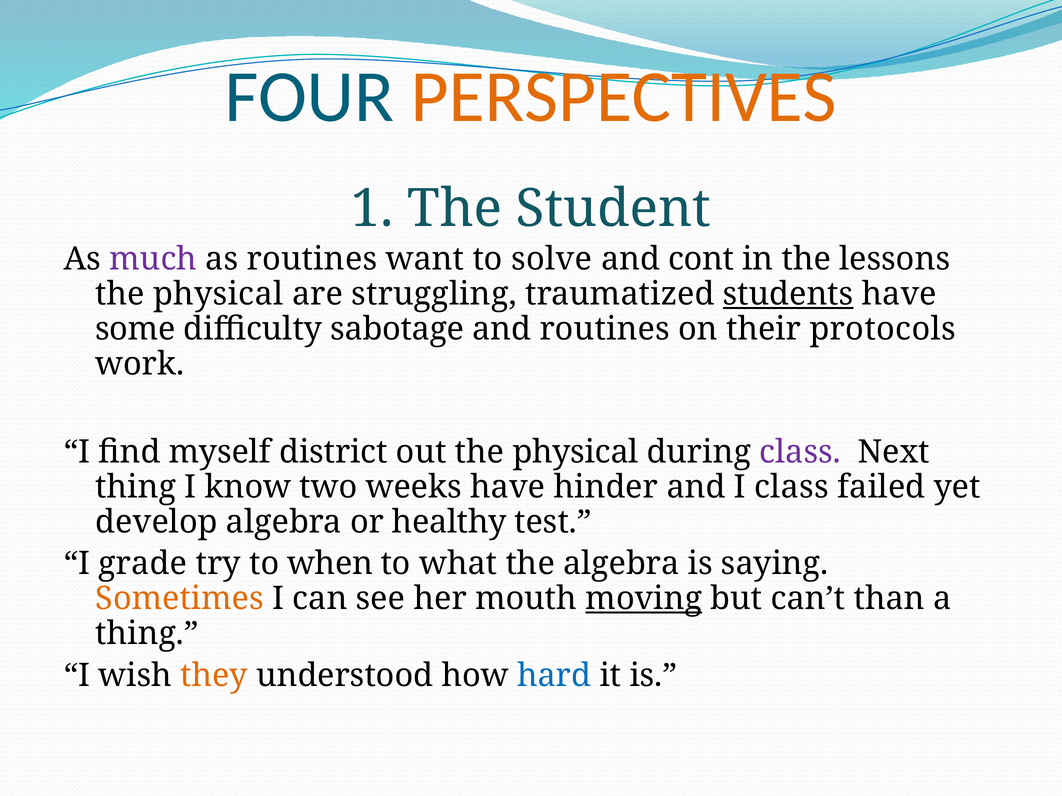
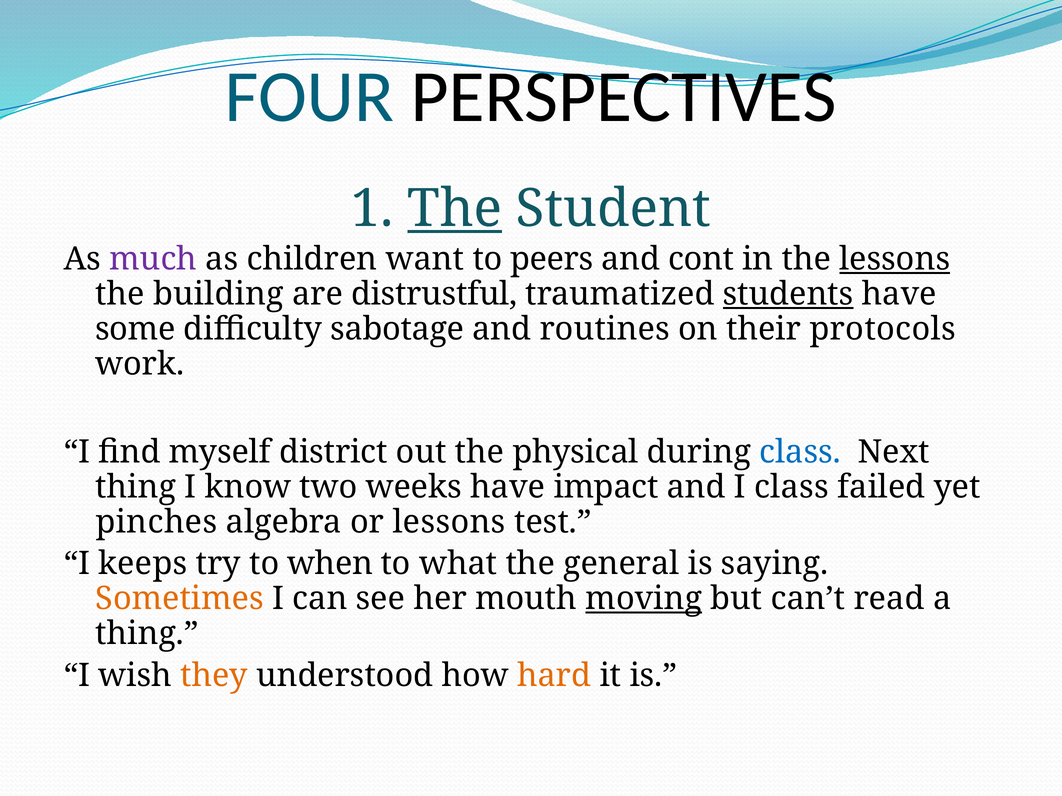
PERSPECTIVES colour: orange -> black
The at (455, 209) underline: none -> present
as routines: routines -> children
solve: solve -> peers
lessons at (895, 259) underline: none -> present
physical at (218, 294): physical -> building
struggling: struggling -> distrustful
class at (800, 452) colour: purple -> blue
hinder: hinder -> impact
develop: develop -> pinches
or healthy: healthy -> lessons
grade: grade -> keeps
the algebra: algebra -> general
than: than -> read
hard colour: blue -> orange
